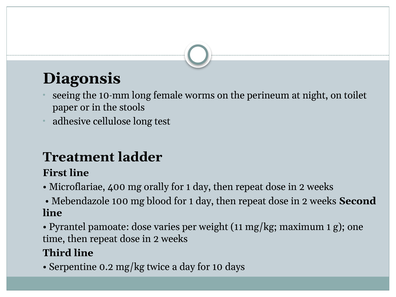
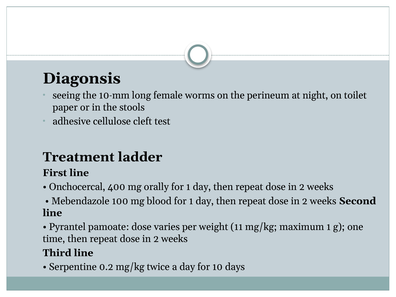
cellulose long: long -> cleft
Microflariae: Microflariae -> Onchocercal
